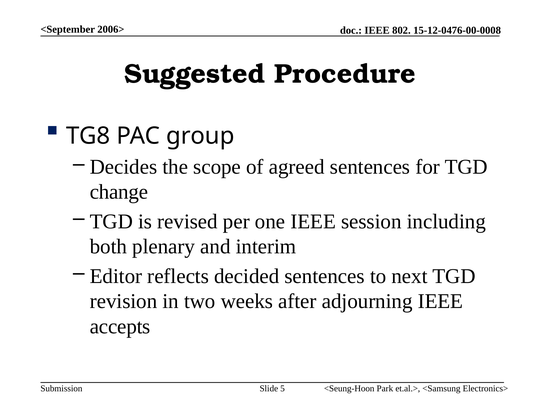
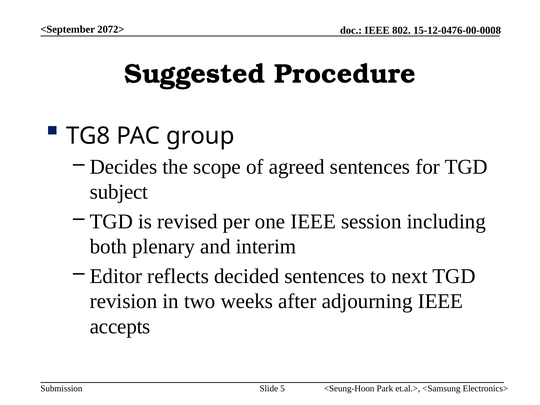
2006>: 2006> -> 2072>
change: change -> subject
